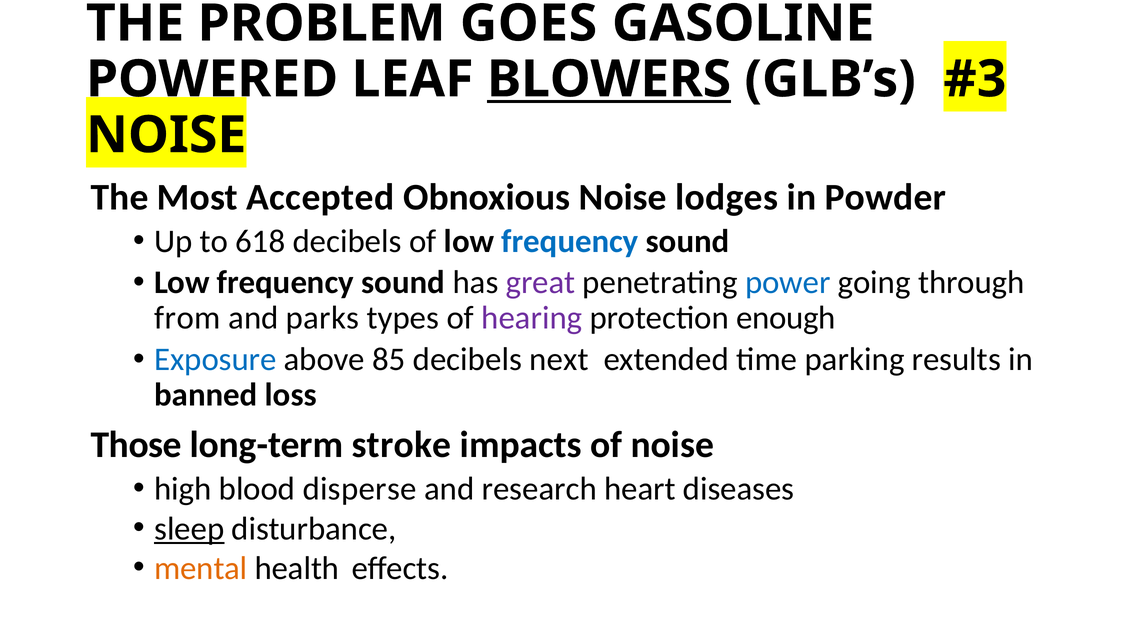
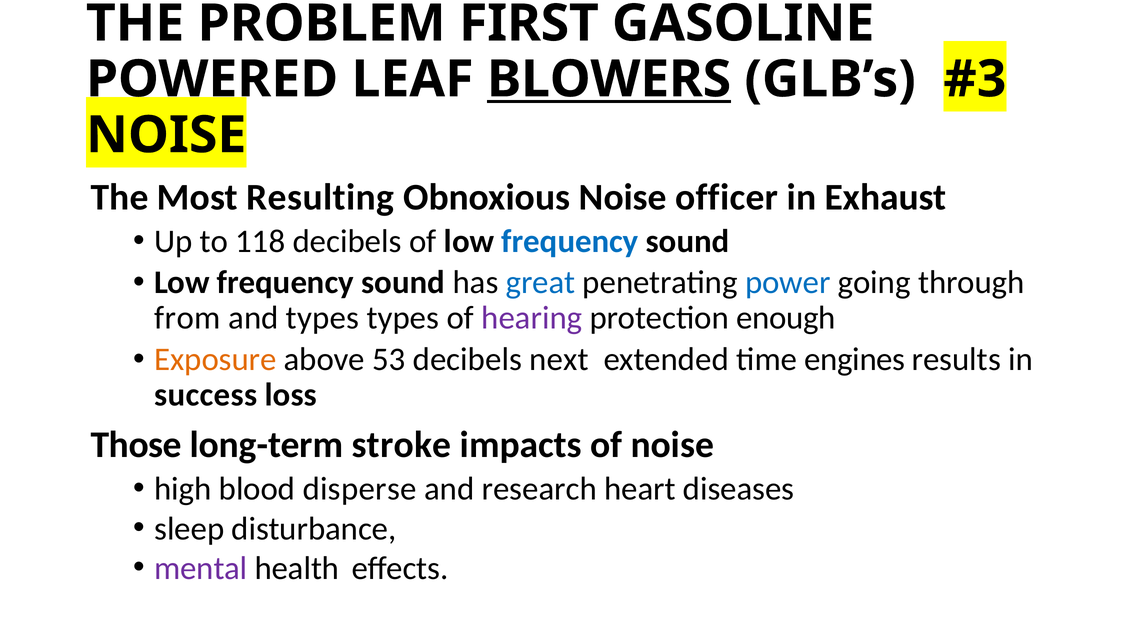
GOES: GOES -> FIRST
Accepted: Accepted -> Resulting
lodges: lodges -> officer
Powder: Powder -> Exhaust
618: 618 -> 118
great colour: purple -> blue
and parks: parks -> types
Exposure colour: blue -> orange
85: 85 -> 53
parking: parking -> engines
banned: banned -> success
sleep underline: present -> none
mental colour: orange -> purple
